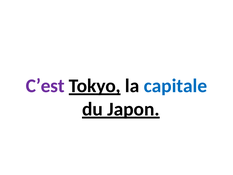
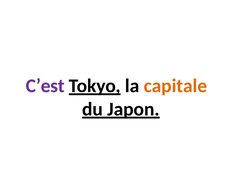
capitale colour: blue -> orange
